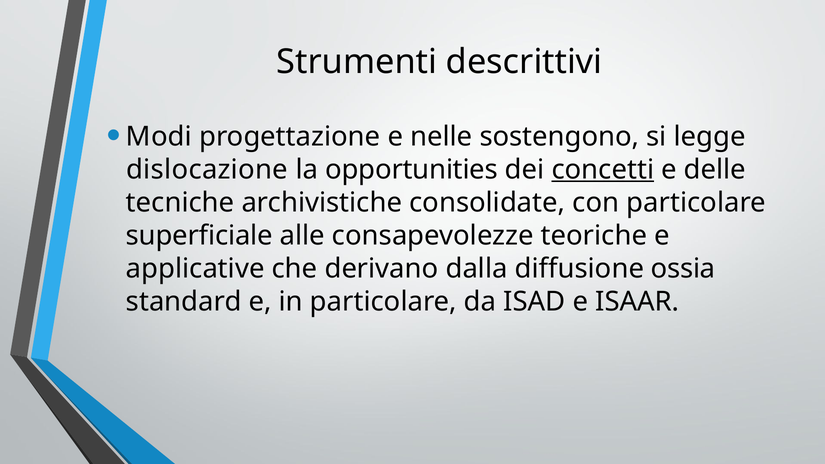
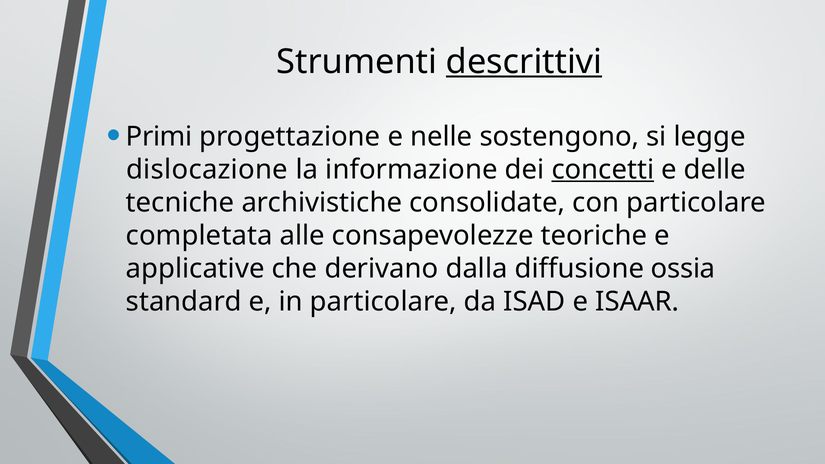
descrittivi underline: none -> present
Modi: Modi -> Primi
opportunities: opportunities -> informazione
superficiale: superficiale -> completata
